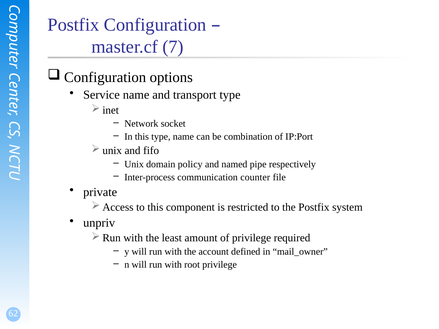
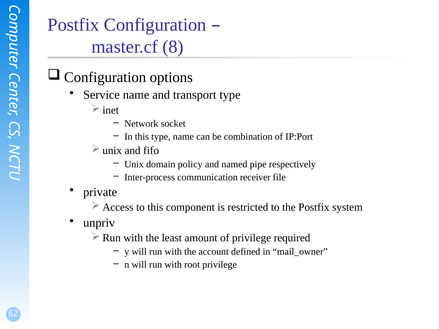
7: 7 -> 8
counter: counter -> receiver
